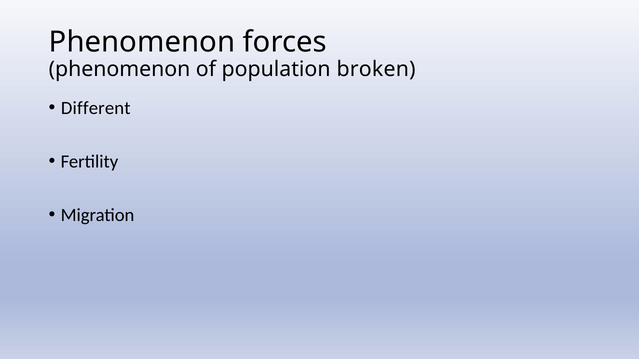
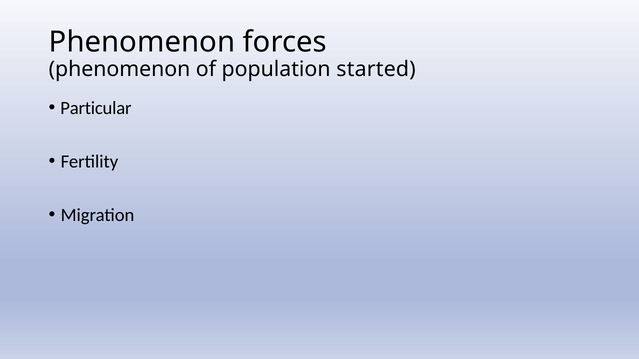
broken: broken -> started
Different: Different -> Particular
